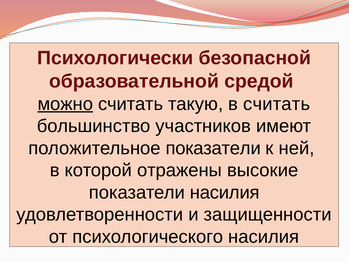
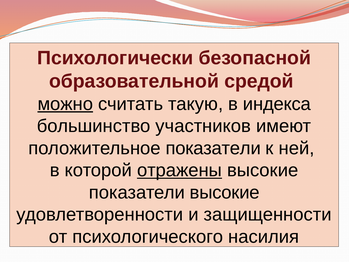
в считать: считать -> индекса
отражены underline: none -> present
показатели насилия: насилия -> высокие
